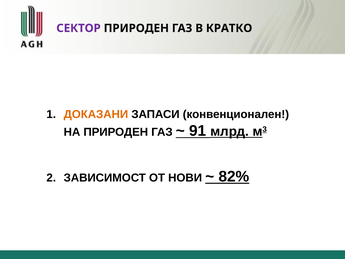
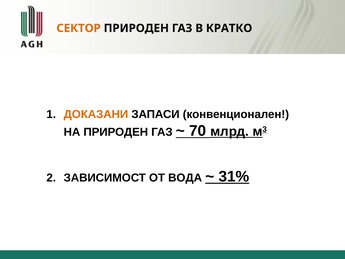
СЕКТОР colour: purple -> orange
91: 91 -> 70
НОВИ: НОВИ -> ВОДА
82%: 82% -> 31%
